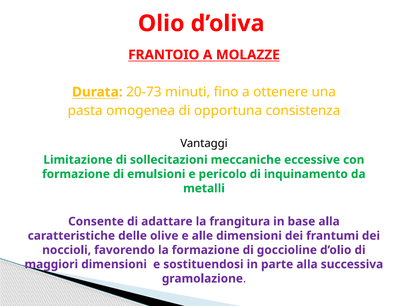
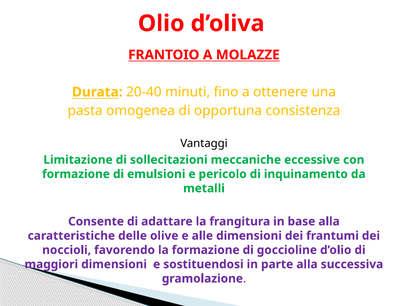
20-73: 20-73 -> 20-40
